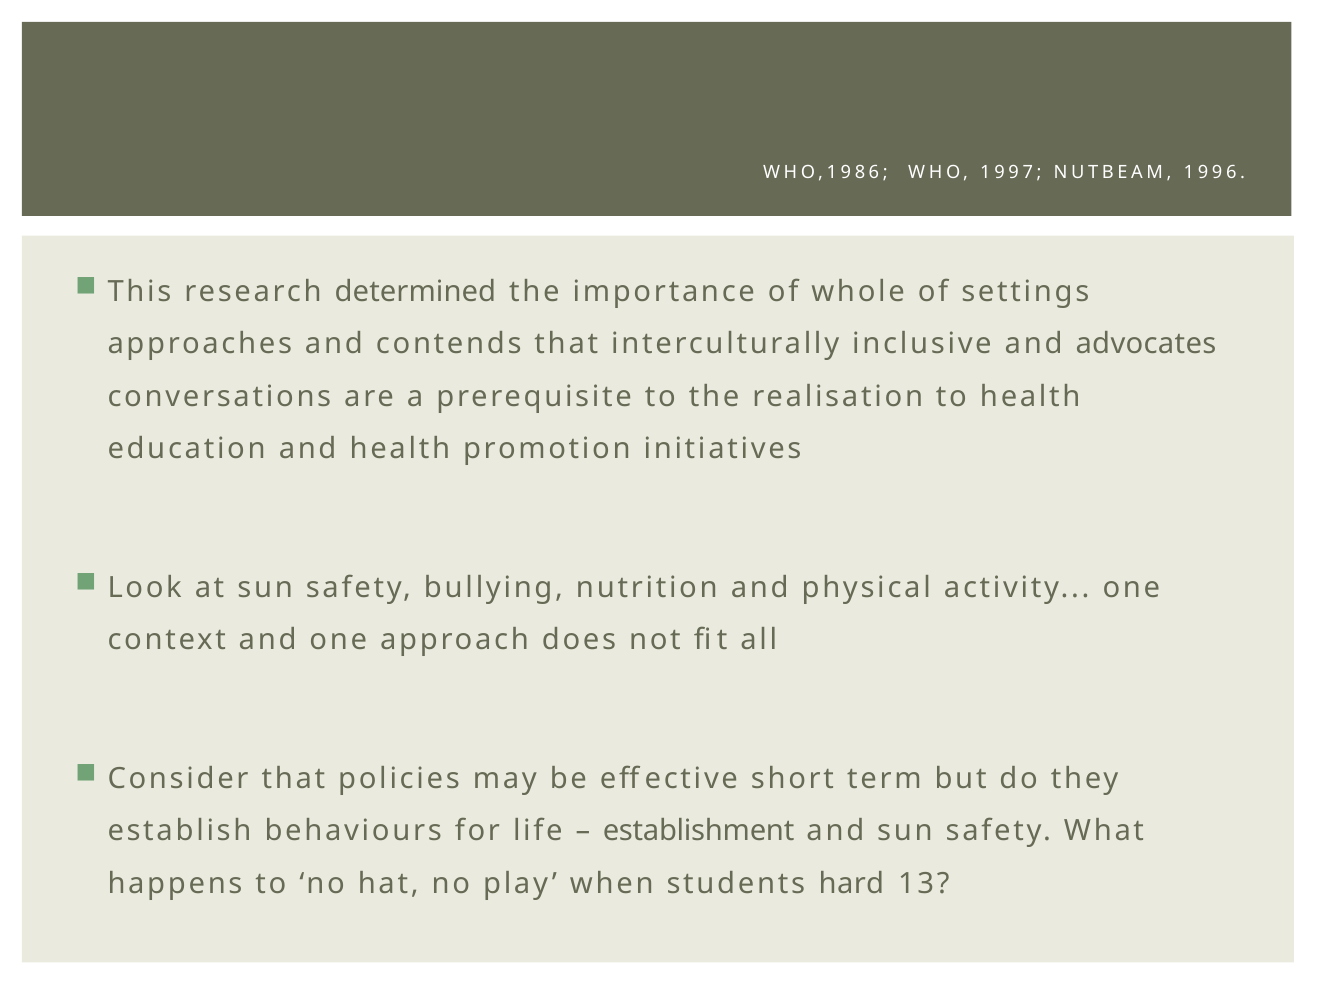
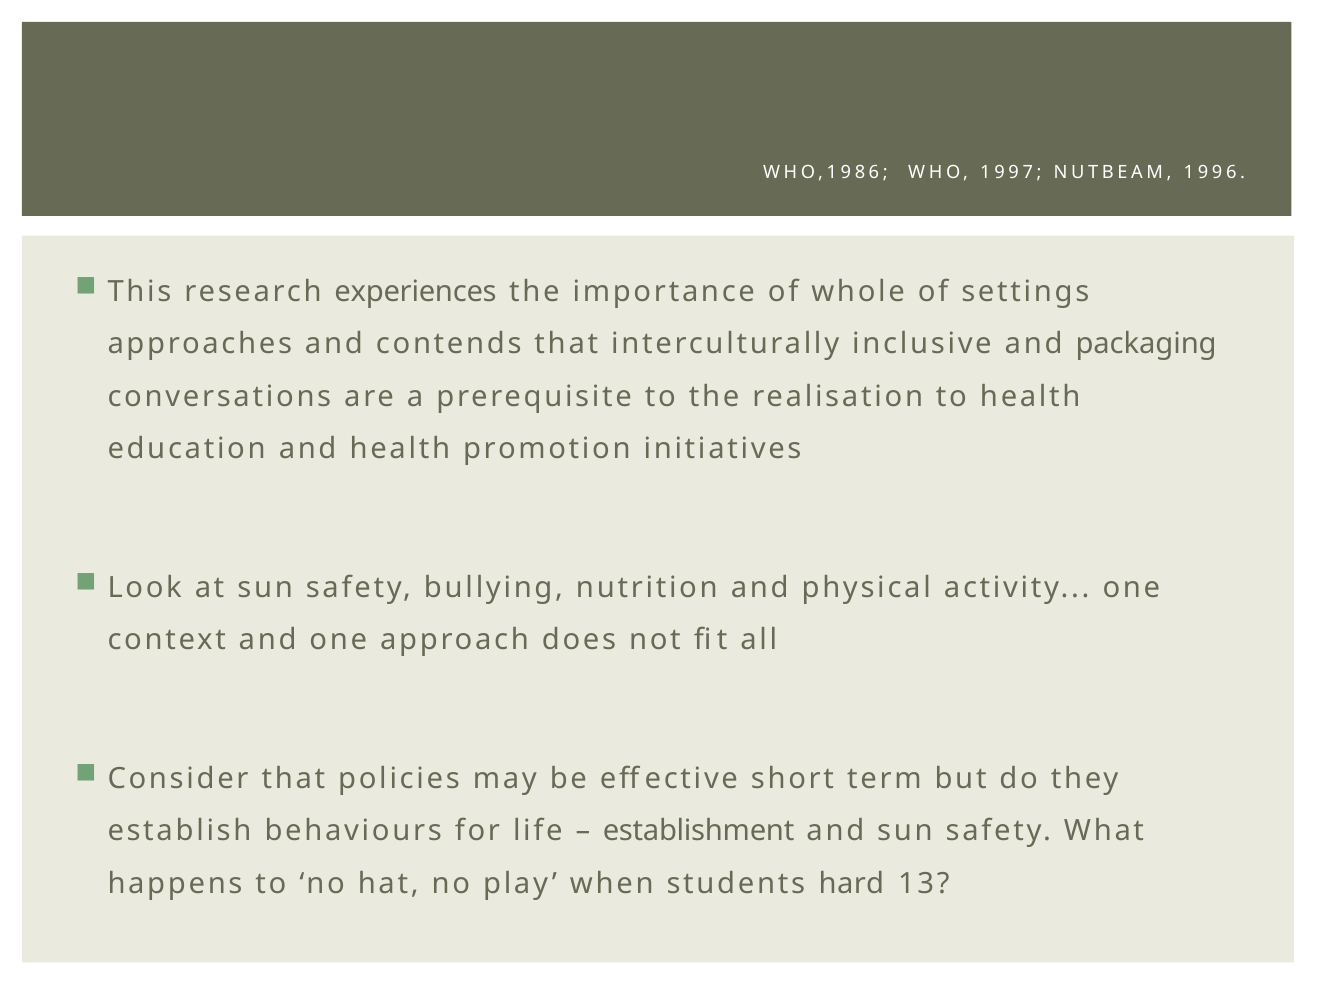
determined: determined -> experiences
advocates: advocates -> packaging
